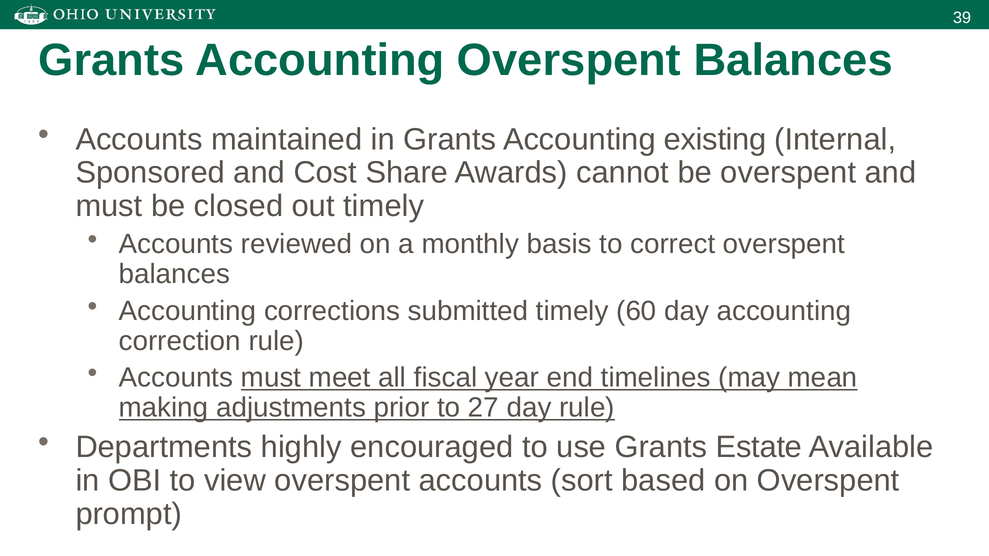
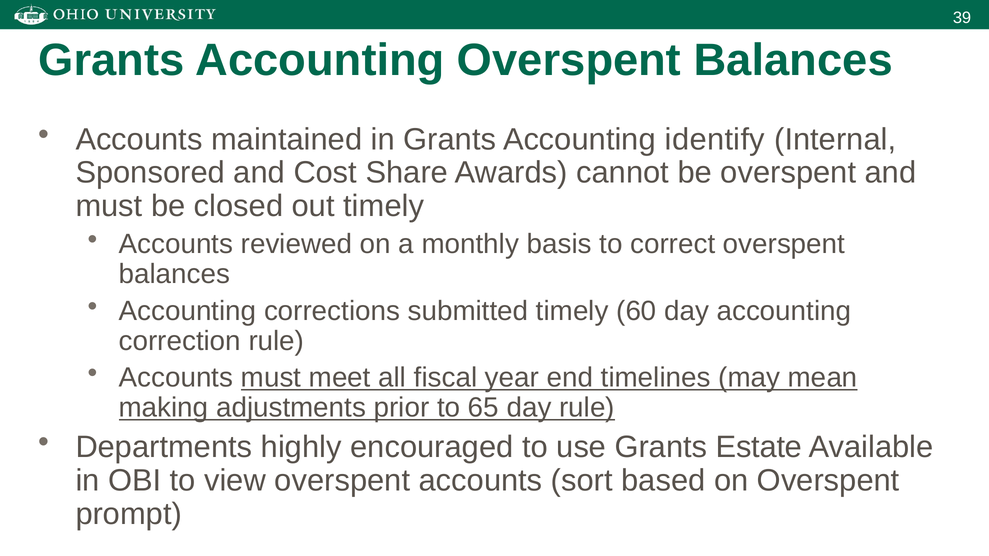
existing: existing -> identify
27: 27 -> 65
